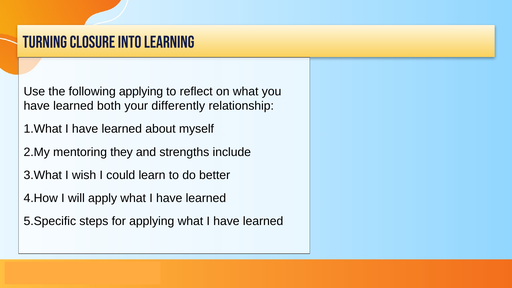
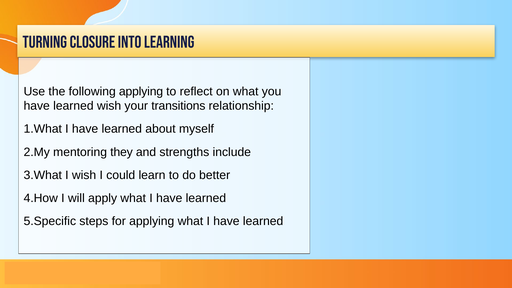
learned both: both -> wish
differently: differently -> transitions
